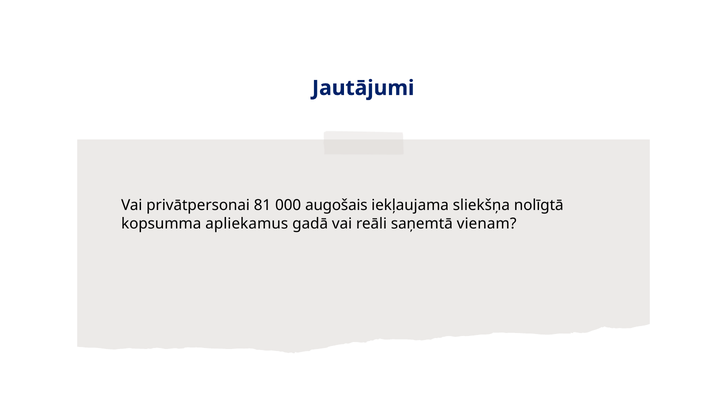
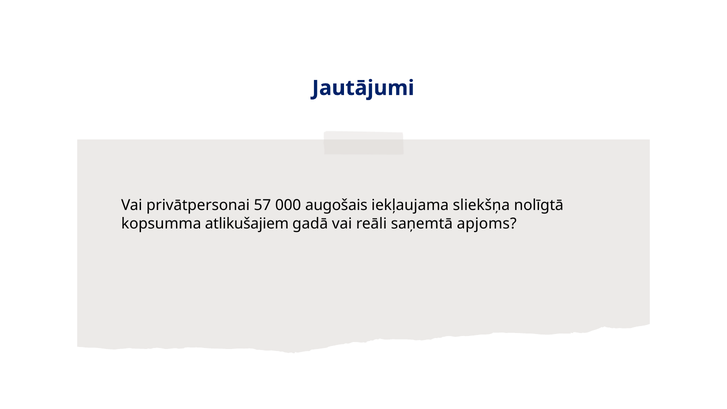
81: 81 -> 57
apliekamus: apliekamus -> atlikušajiem
vienam: vienam -> apjoms
